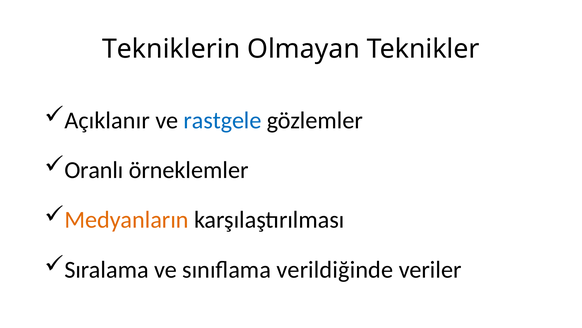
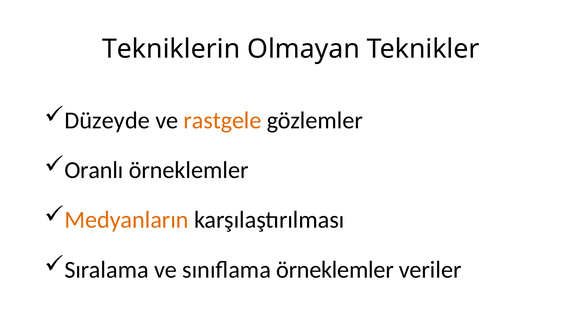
Açıklanır: Açıklanır -> Düzeyde
rastgele colour: blue -> orange
sınıflama verildiğinde: verildiğinde -> örneklemler
